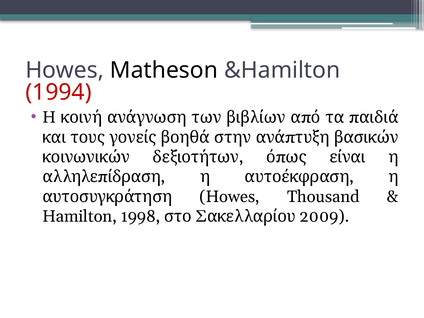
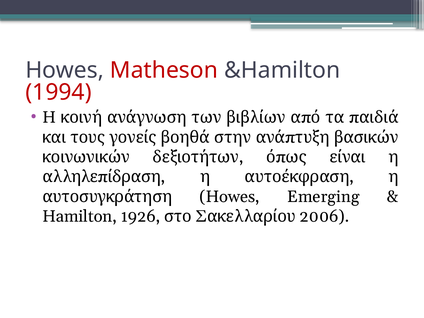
Matheson colour: black -> red
Thousand: Thousand -> Emerging
1998: 1998 -> 1926
2009: 2009 -> 2006
